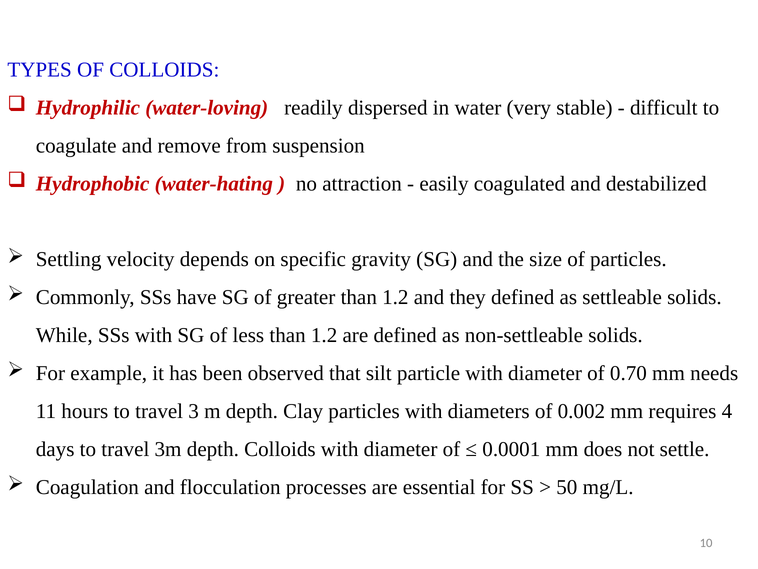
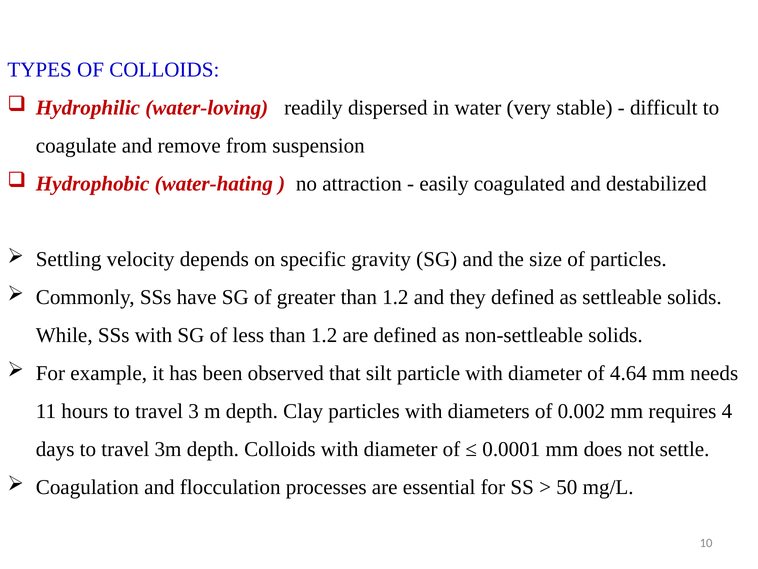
0.70: 0.70 -> 4.64
